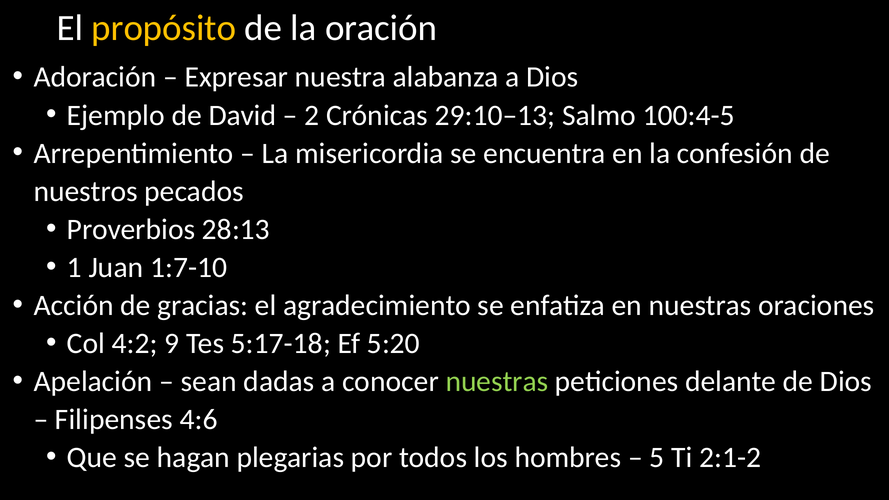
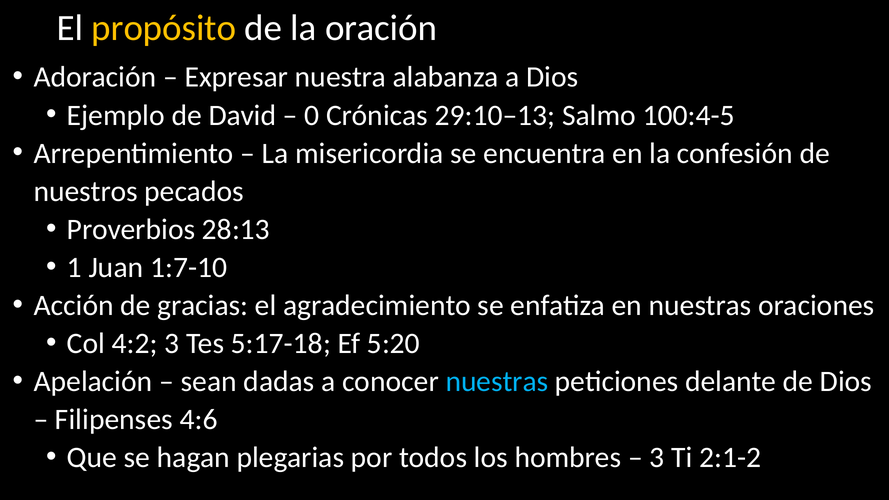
2: 2 -> 0
4:2 9: 9 -> 3
nuestras at (497, 381) colour: light green -> light blue
5 at (657, 458): 5 -> 3
